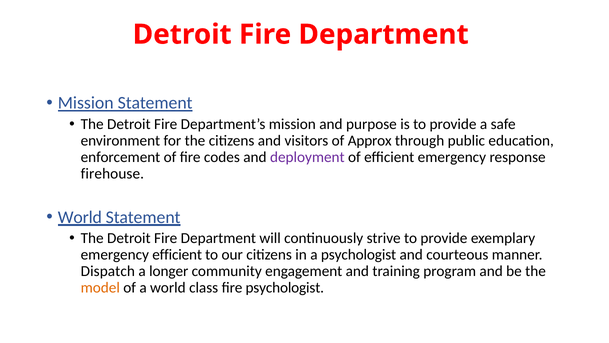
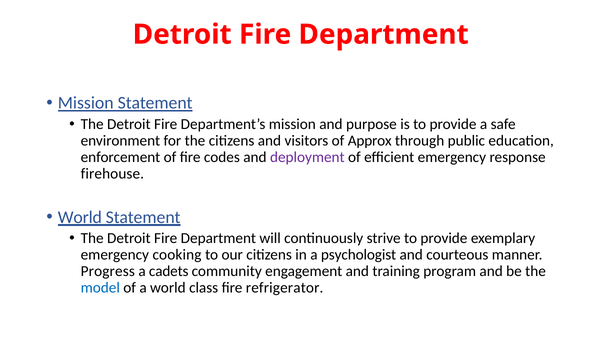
emergency efficient: efficient -> cooking
Dispatch: Dispatch -> Progress
longer: longer -> cadets
model colour: orange -> blue
fire psychologist: psychologist -> refrigerator
